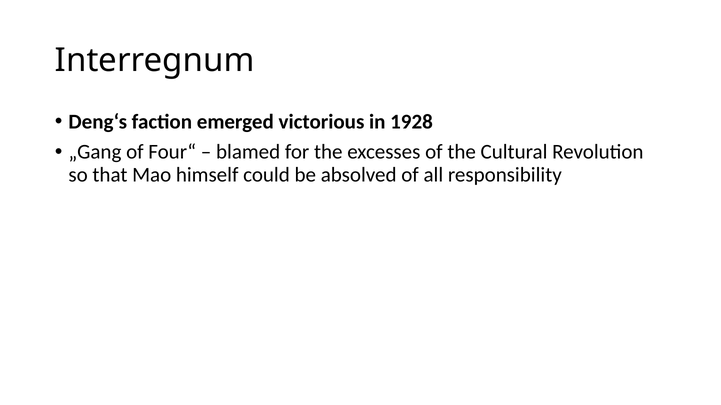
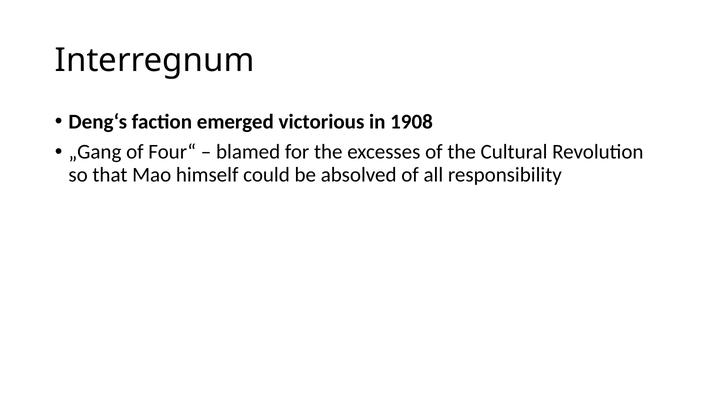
1928: 1928 -> 1908
